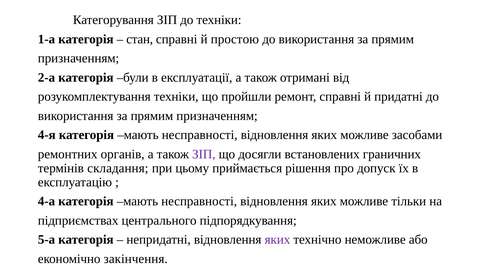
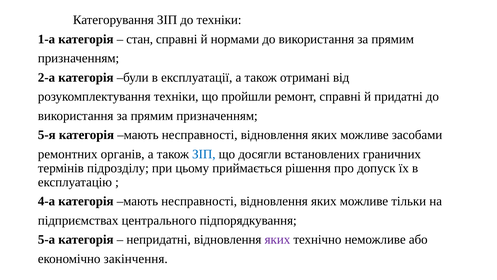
простою: простою -> нормами
4-я: 4-я -> 5-я
ЗІП at (204, 154) colour: purple -> blue
складання: складання -> підрозділу
